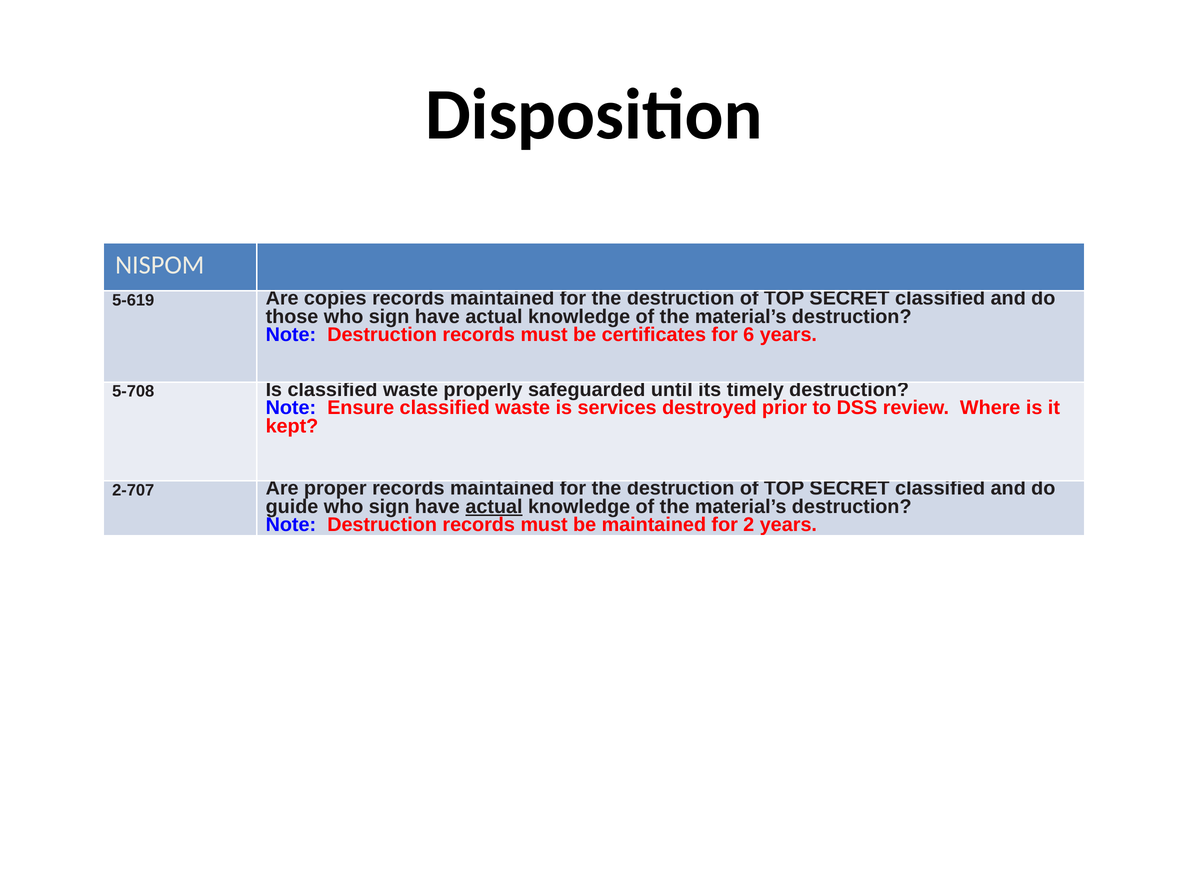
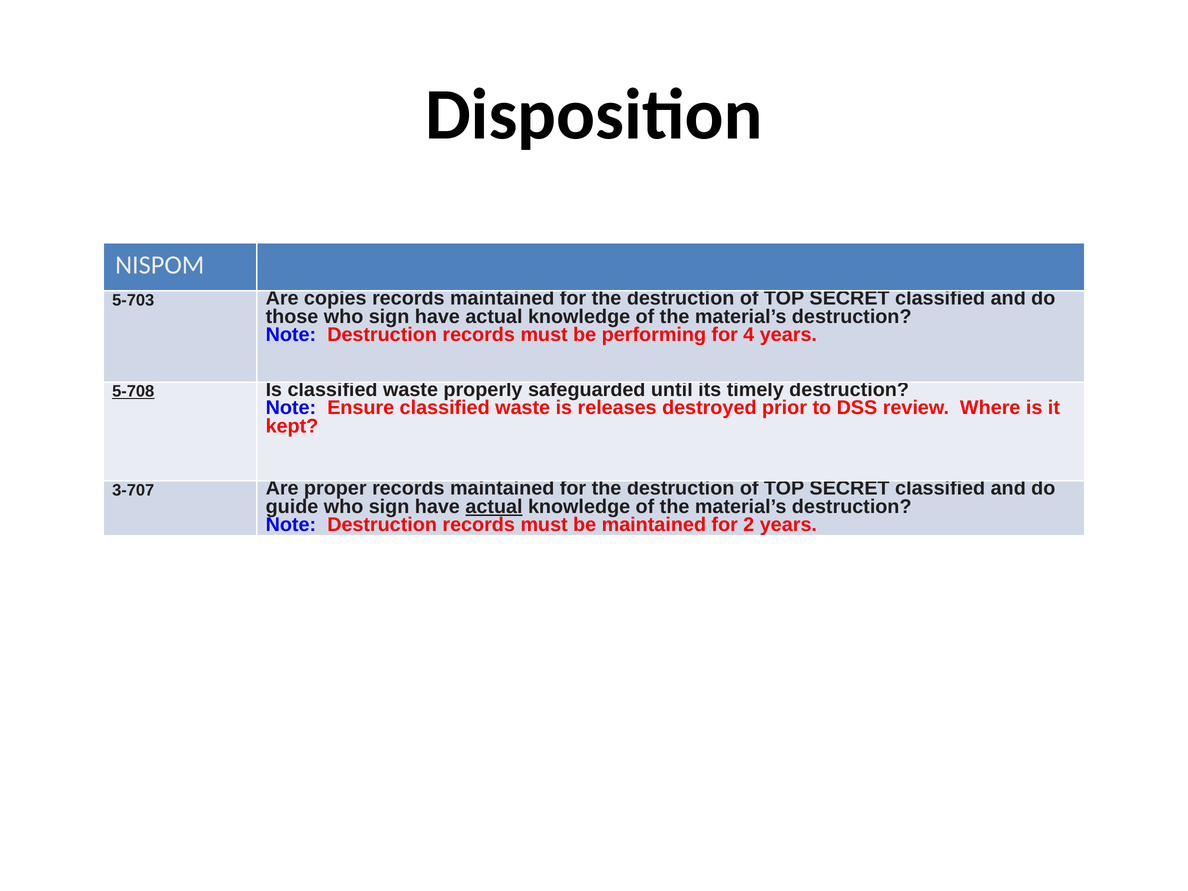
5-619: 5-619 -> 5-703
certificates: certificates -> performing
6: 6 -> 4
5-708 underline: none -> present
services: services -> releases
2-707: 2-707 -> 3-707
